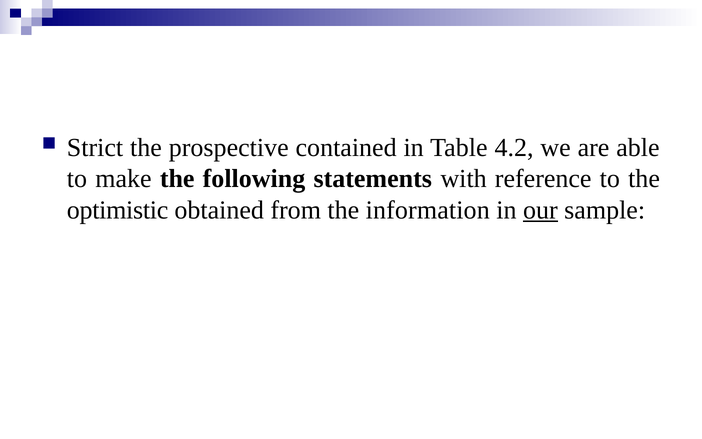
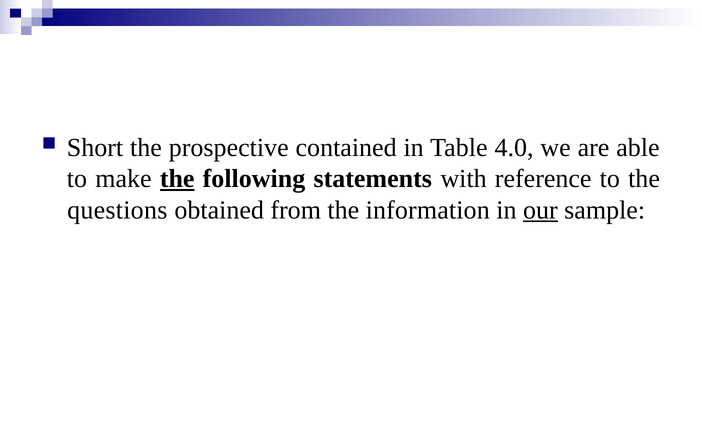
Strict: Strict -> Short
4.2: 4.2 -> 4.0
the at (177, 179) underline: none -> present
optimistic: optimistic -> questions
